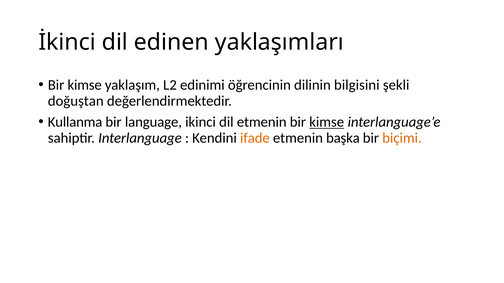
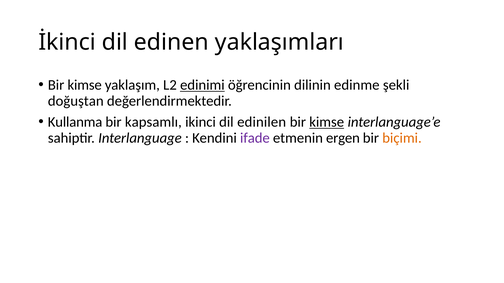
edinimi underline: none -> present
bilgisini: bilgisini -> edinme
language: language -> kapsamlı
dil etmenin: etmenin -> edinilen
ifade colour: orange -> purple
başka: başka -> ergen
